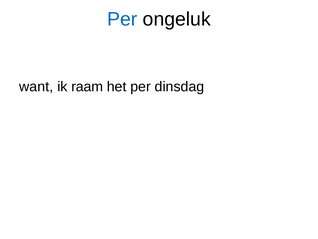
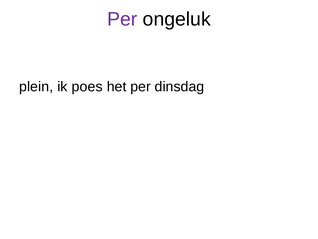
Per at (122, 19) colour: blue -> purple
want: want -> plein
raam: raam -> poes
